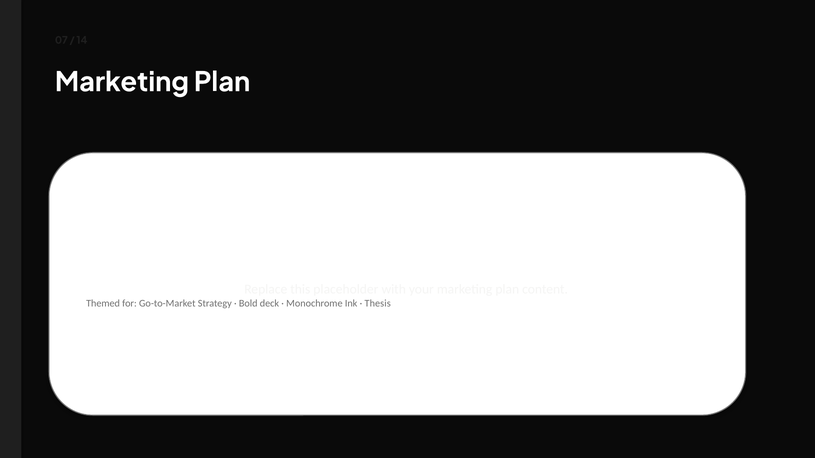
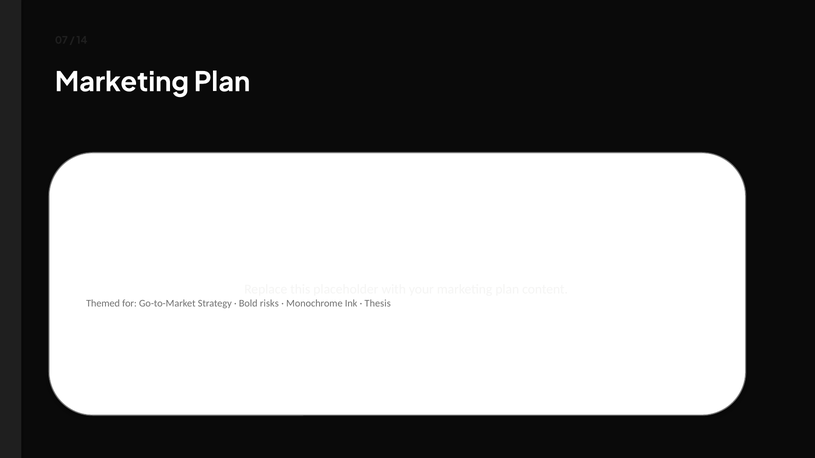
deck: deck -> risks
